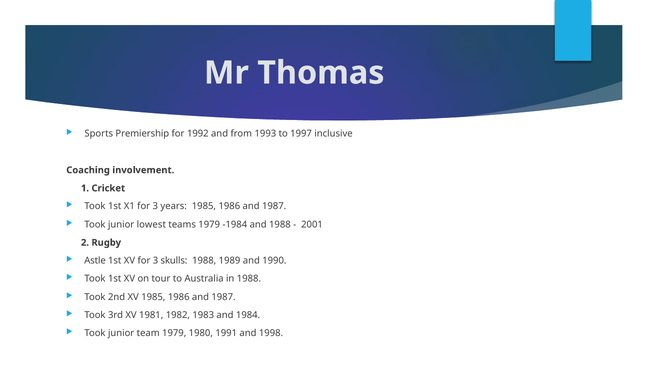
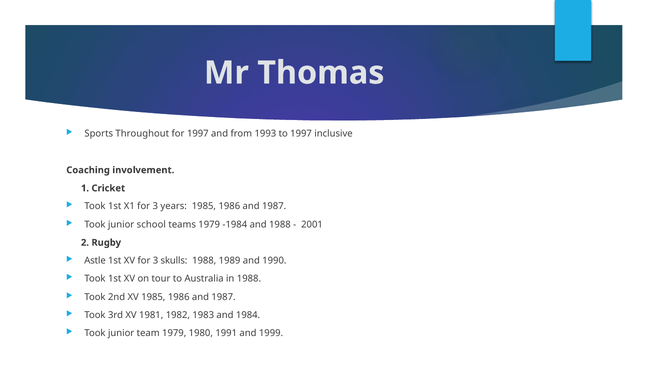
Premiership: Premiership -> Throughout
for 1992: 1992 -> 1997
lowest: lowest -> school
1998: 1998 -> 1999
